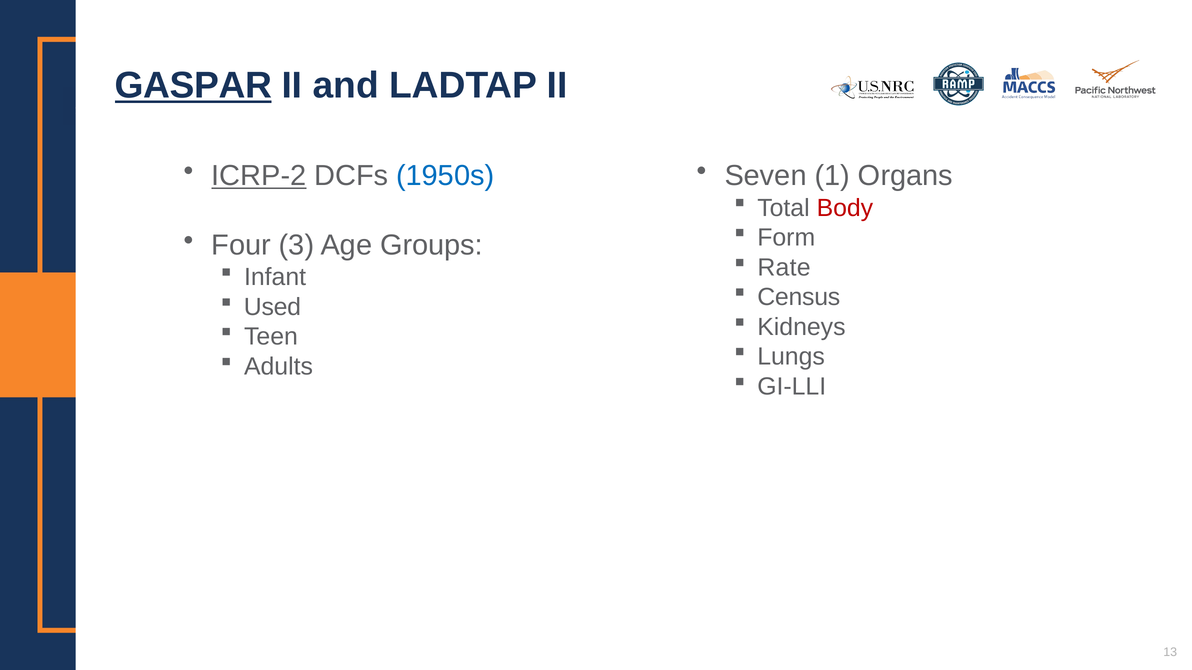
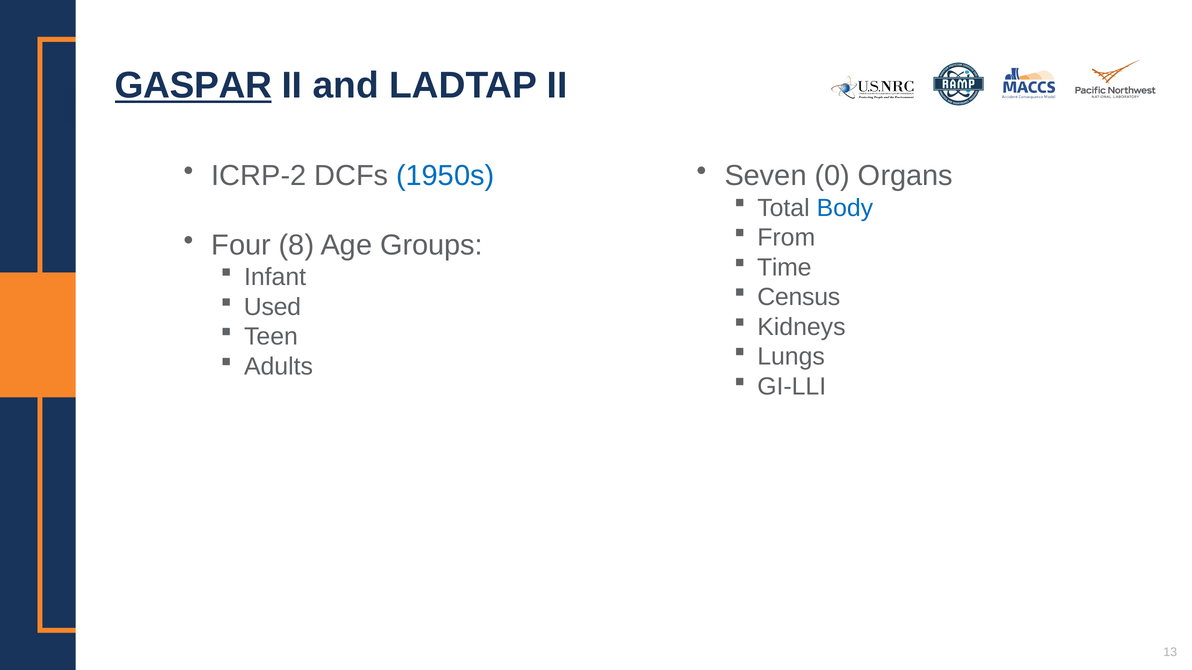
ICRP-2 underline: present -> none
1: 1 -> 0
Body colour: red -> blue
Form: Form -> From
3: 3 -> 8
Rate: Rate -> Time
